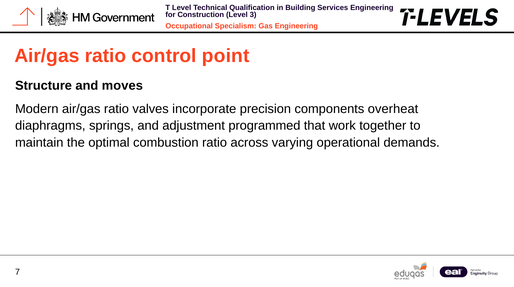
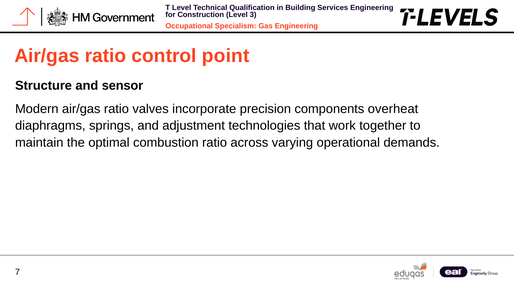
moves: moves -> sensor
programmed: programmed -> technologies
